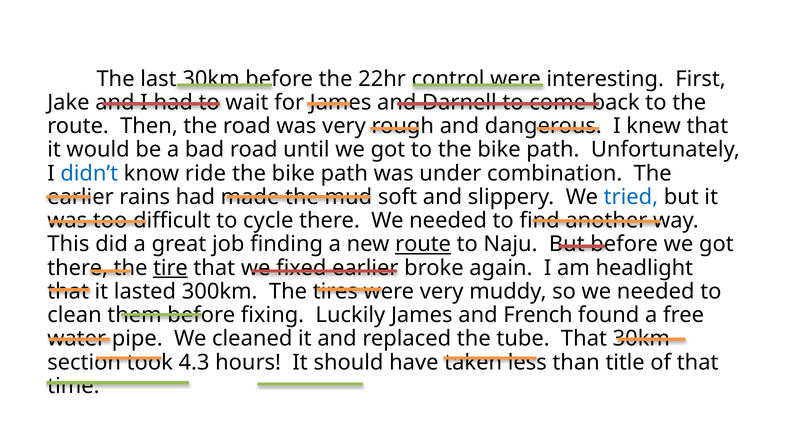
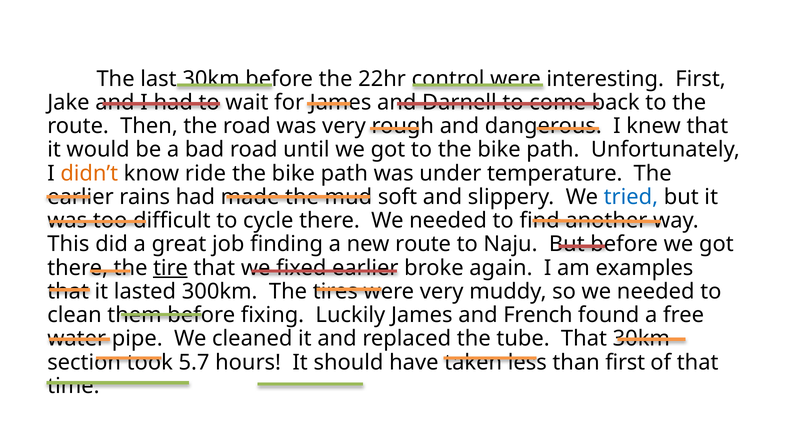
didn’t colour: blue -> orange
combination: combination -> temperature
route at (423, 244) underline: present -> none
headlight: headlight -> examples
4.3: 4.3 -> 5.7
than title: title -> first
